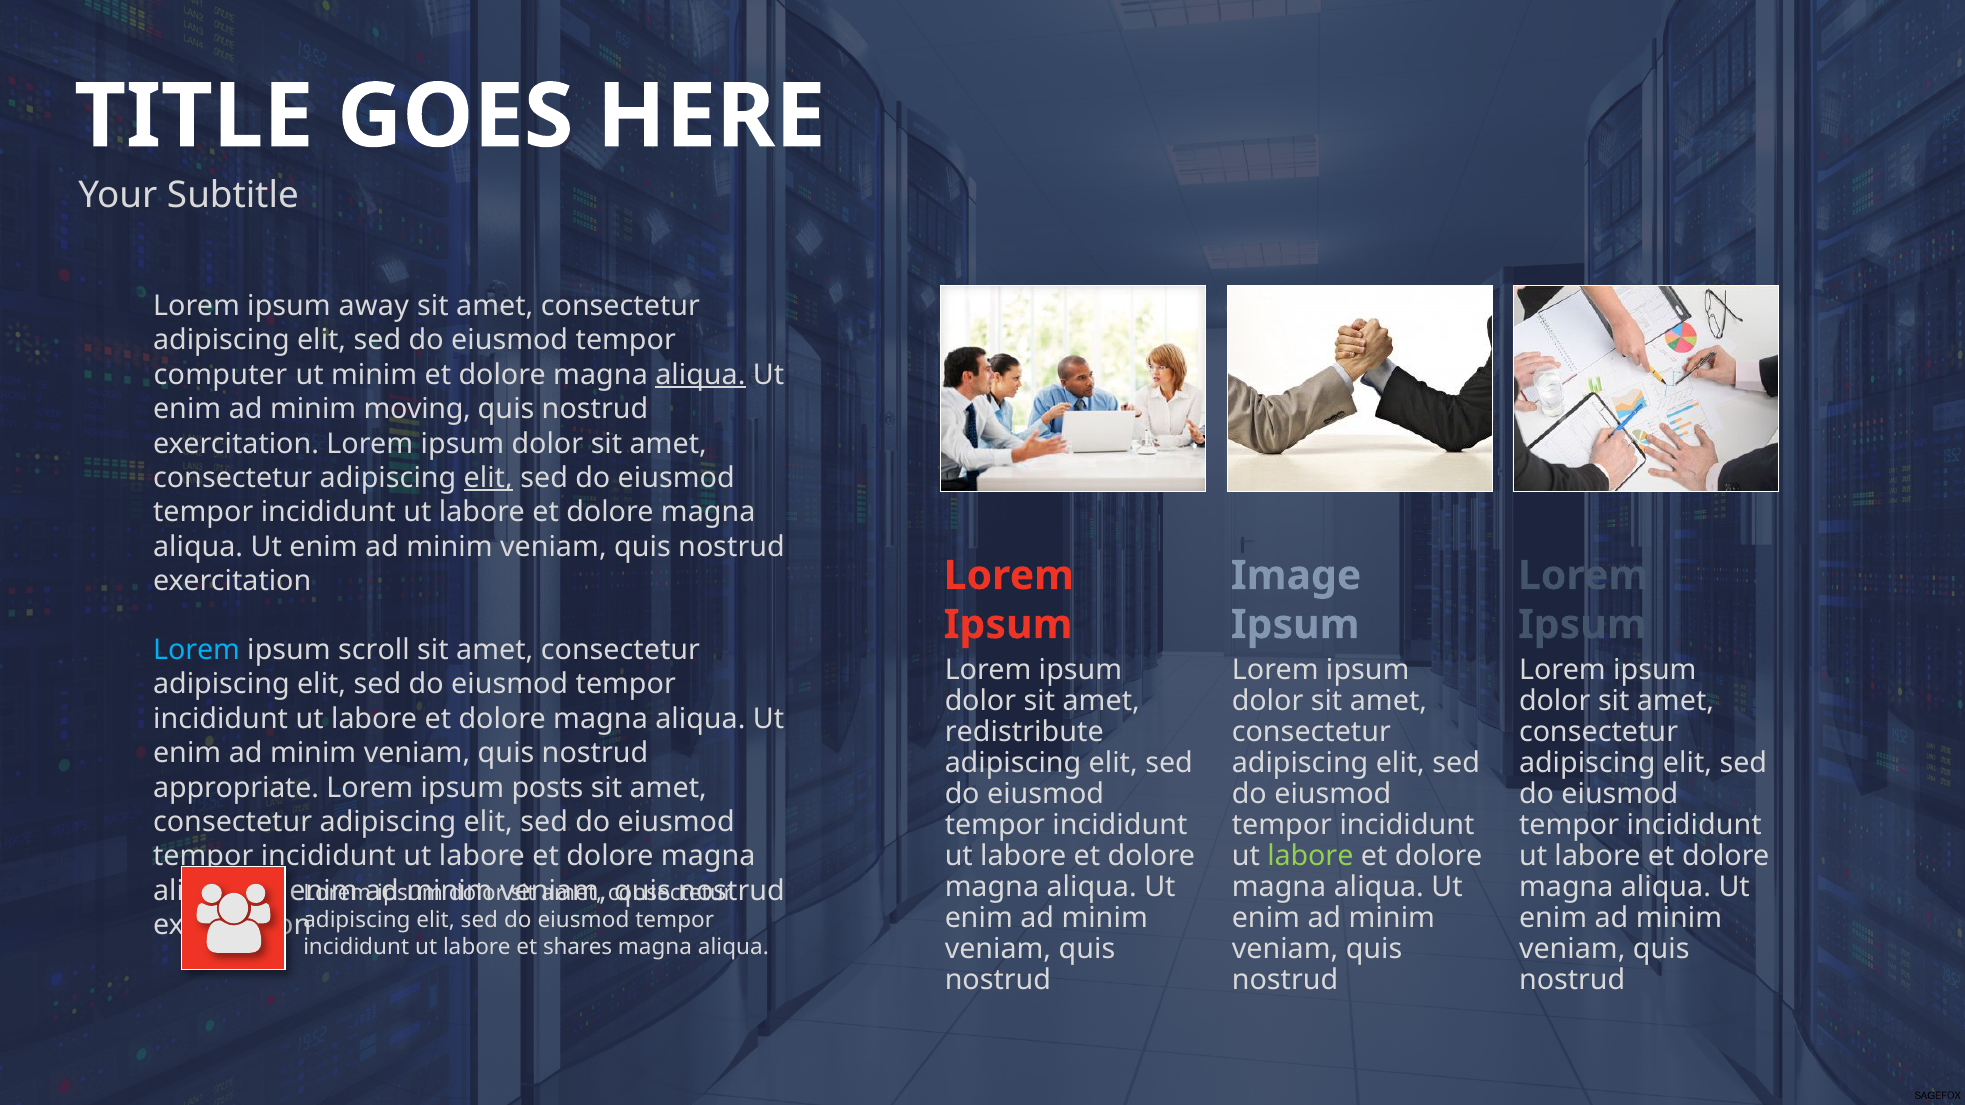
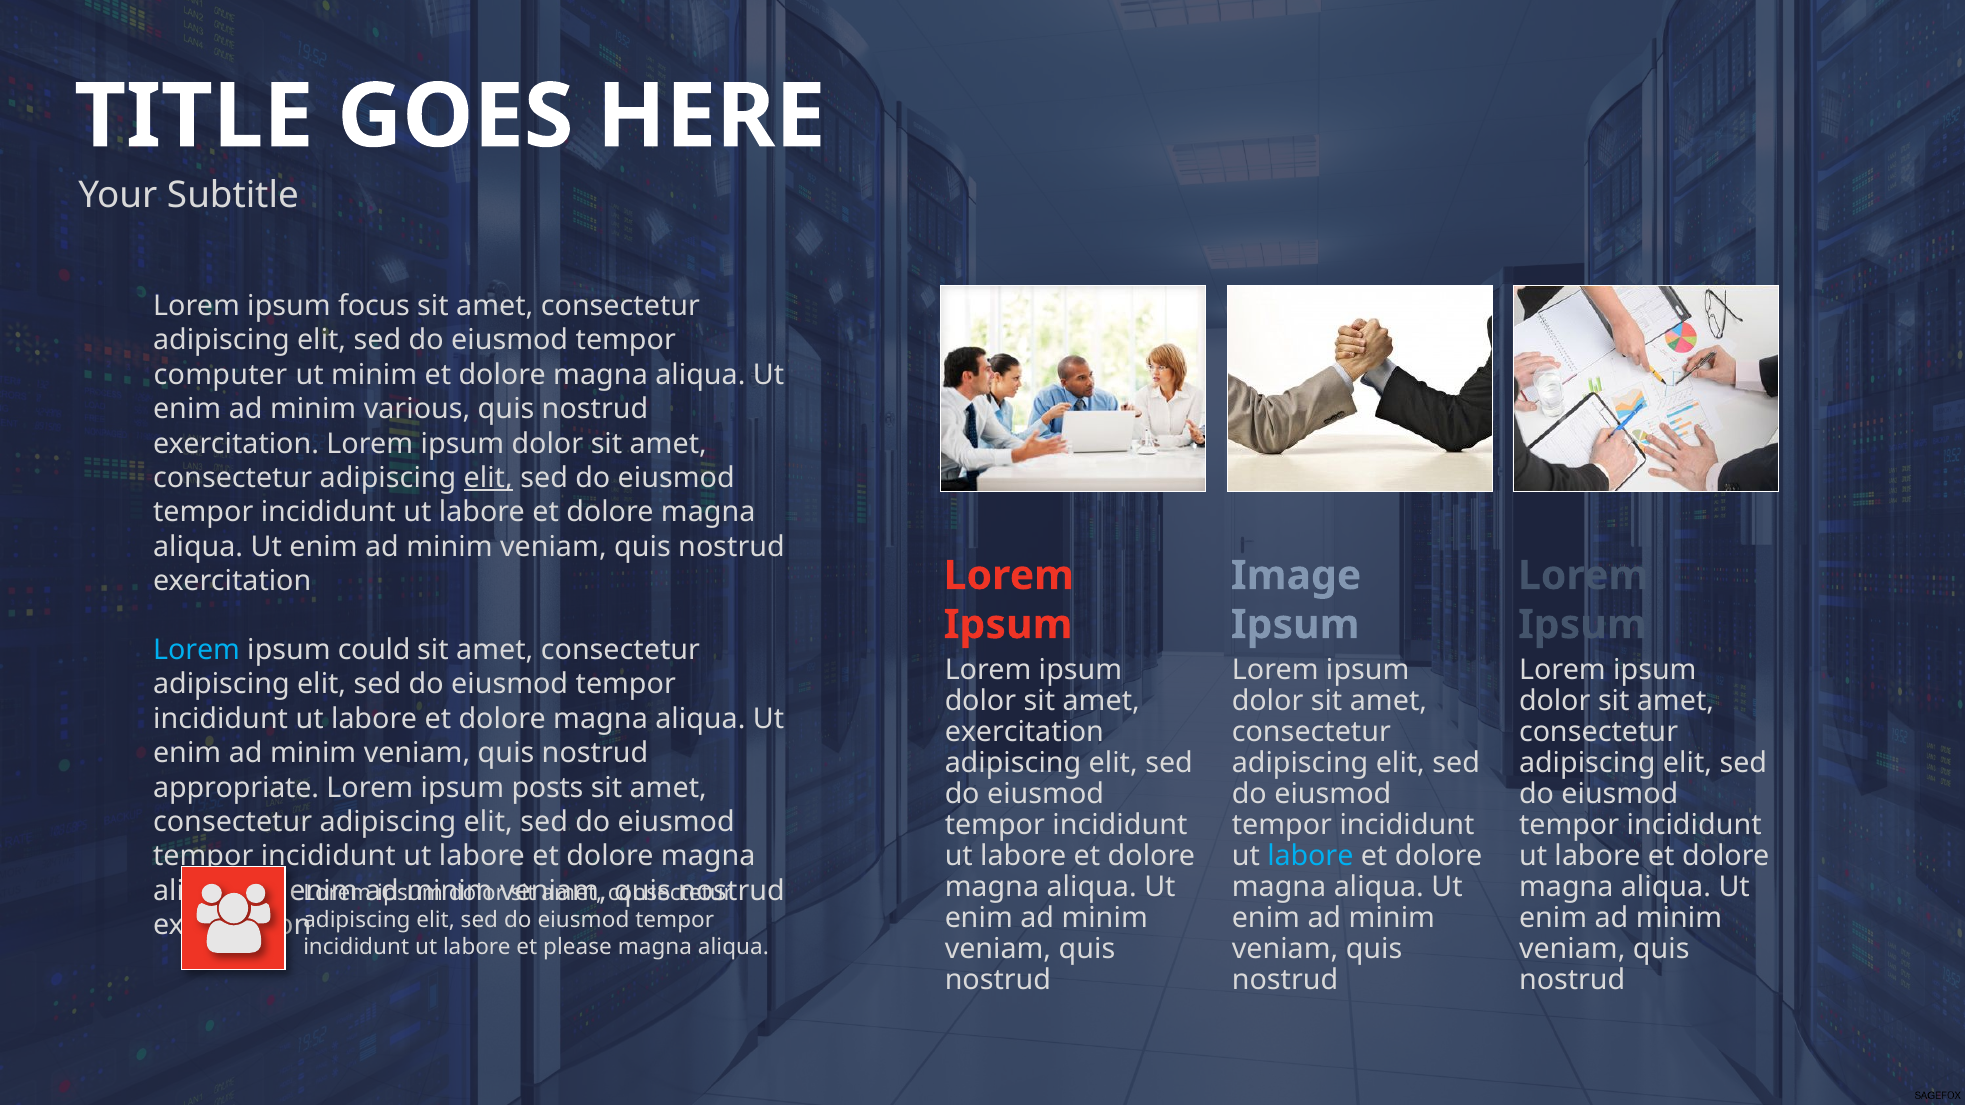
away: away -> focus
aliqua at (700, 375) underline: present -> none
moving: moving -> various
scroll: scroll -> could
redistribute at (1024, 732): redistribute -> exercitation
labore at (1310, 856) colour: light green -> light blue
shares: shares -> please
